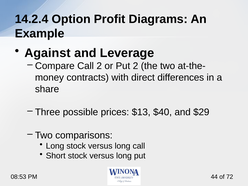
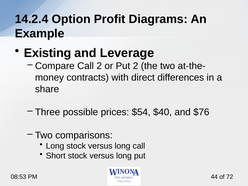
Against: Against -> Existing
$13: $13 -> $54
$29: $29 -> $76
